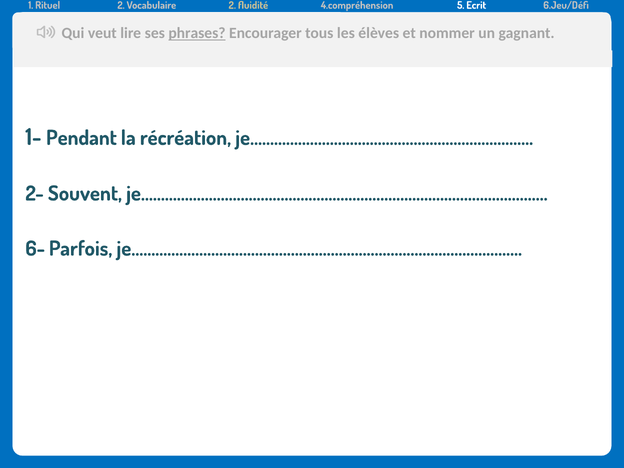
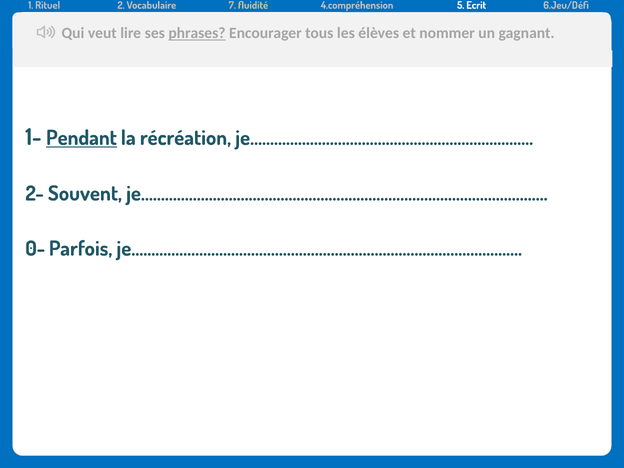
Vocabulaire 2: 2 -> 7
Pendant underline: none -> present
6-: 6- -> 0-
